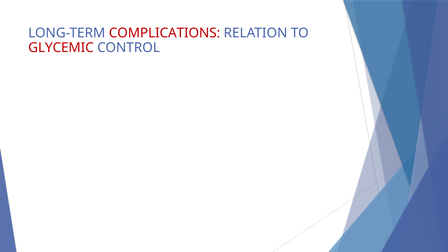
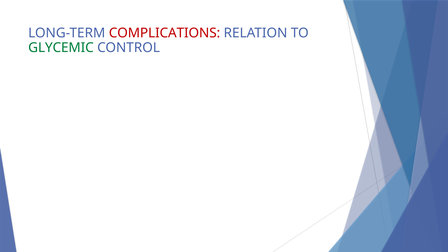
GLYCEMIC colour: red -> green
